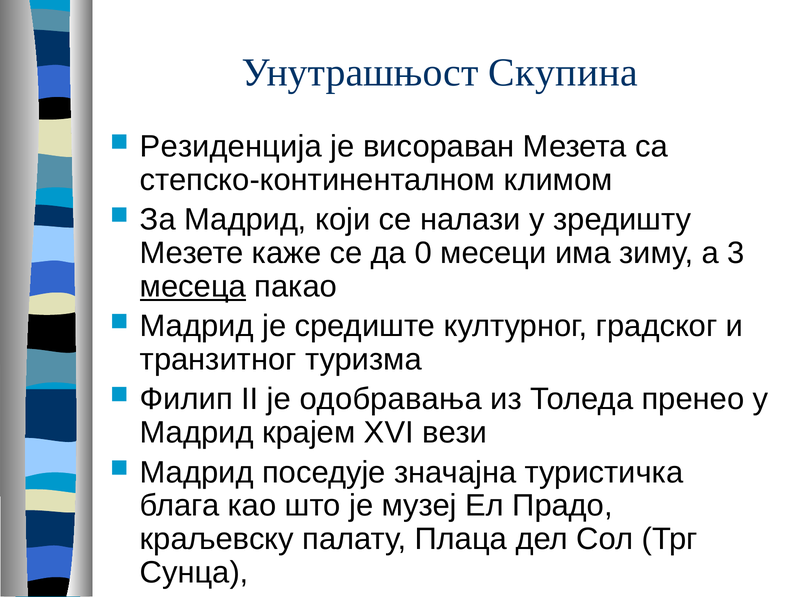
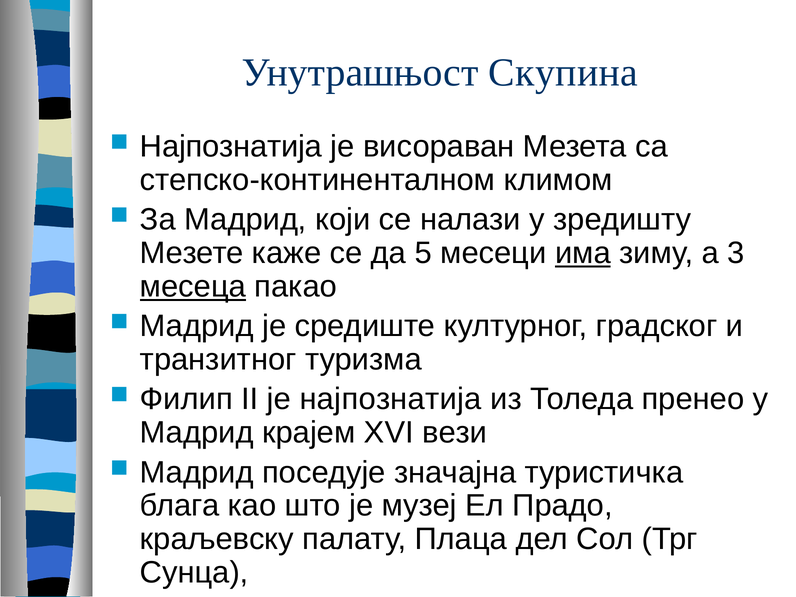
Резиденција at (231, 147): Резиденција -> Најпознатија
0: 0 -> 5
има underline: none -> present
је одобравања: одобравања -> најпознатија
